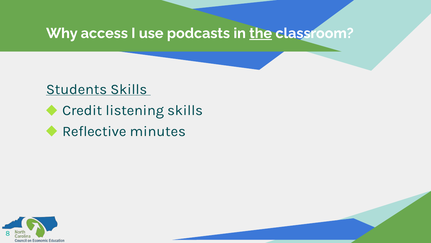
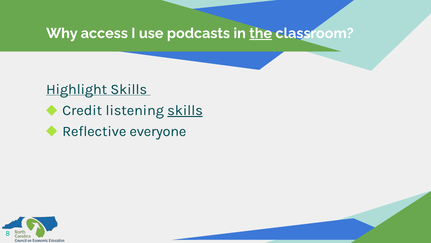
Students: Students -> Highlight
skills at (185, 110) underline: none -> present
minutes: minutes -> everyone
